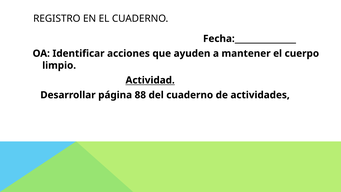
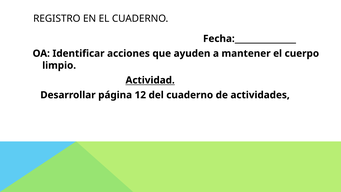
88: 88 -> 12
